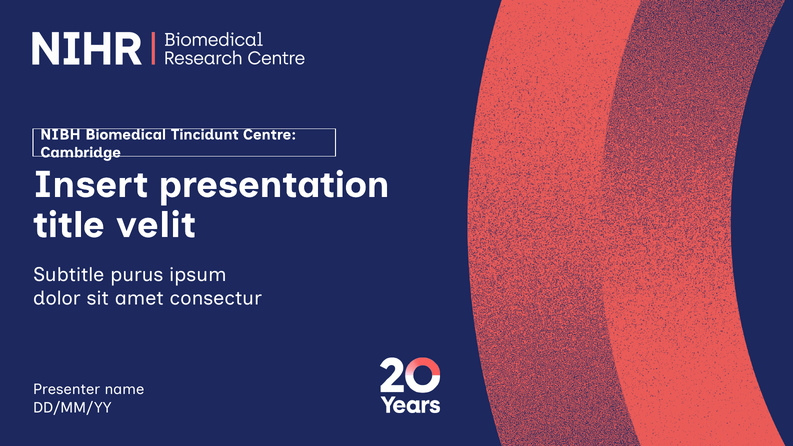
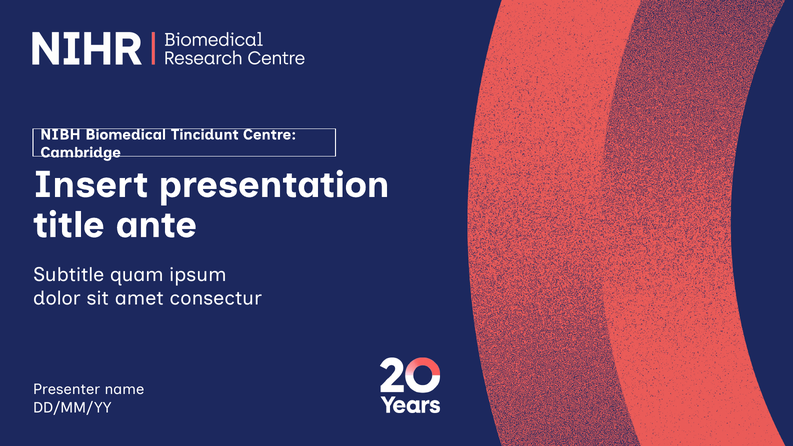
velit: velit -> ante
purus: purus -> quam
